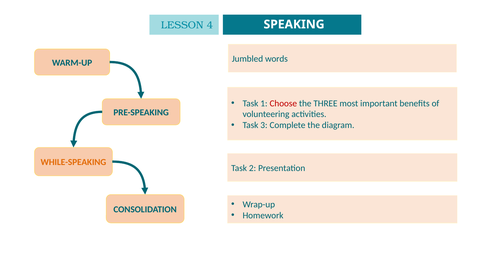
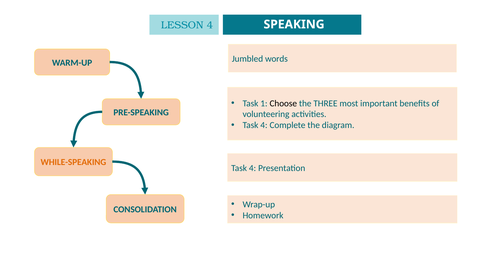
Choose colour: red -> black
3 at (264, 125): 3 -> 4
2 at (253, 168): 2 -> 4
